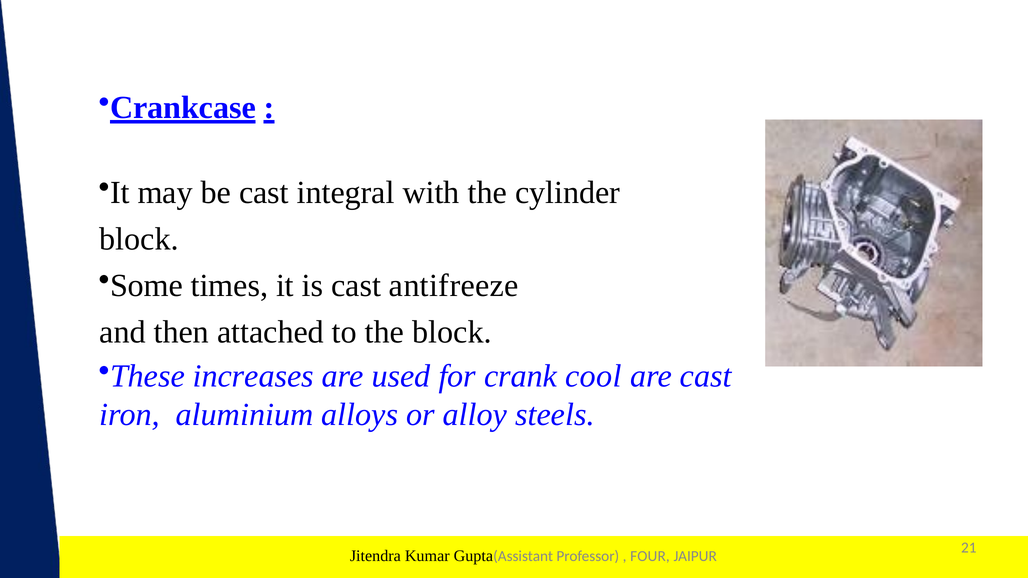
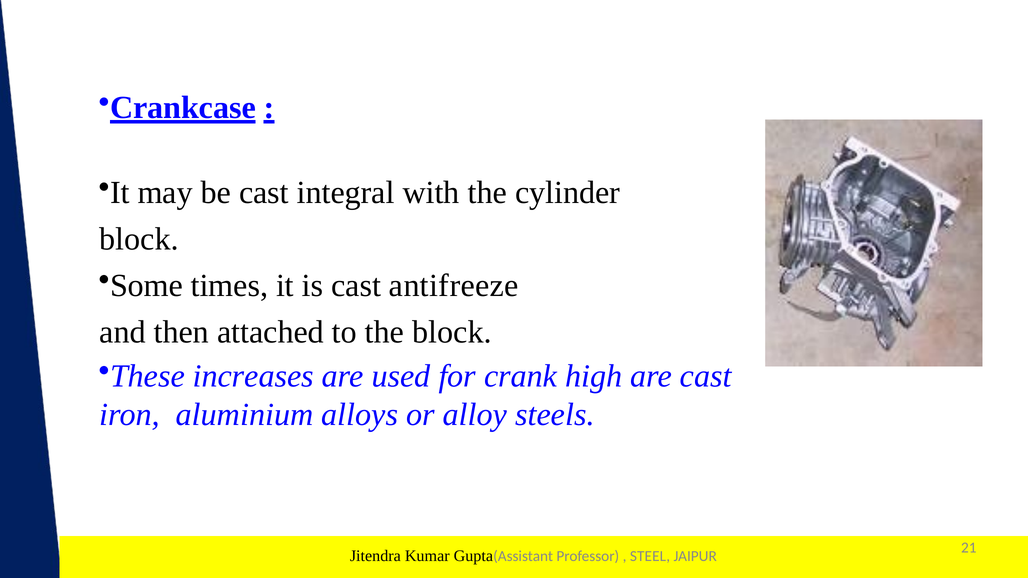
cool: cool -> high
FOUR: FOUR -> STEEL
